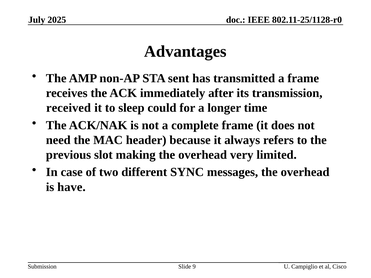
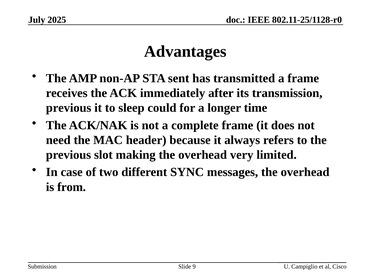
received at (69, 108): received -> previous
have: have -> from
